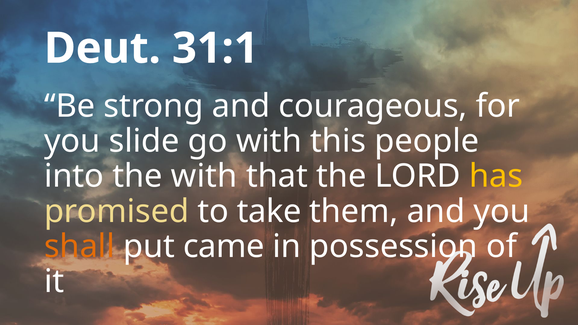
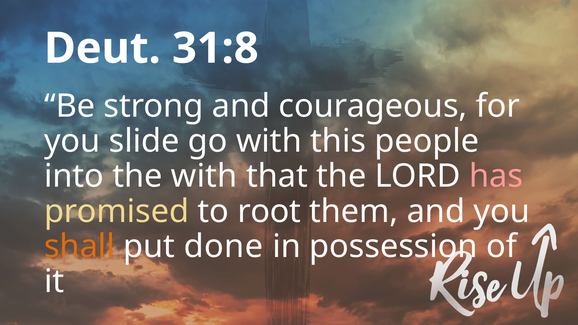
31:1: 31:1 -> 31:8
has colour: yellow -> pink
take: take -> root
came: came -> done
